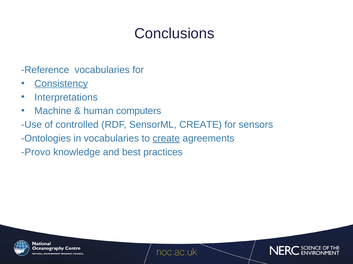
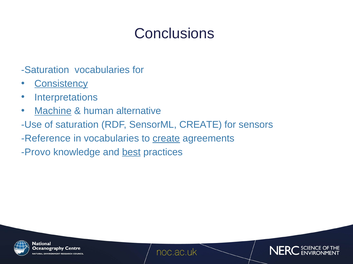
Reference at (45, 70): Reference -> Saturation
Machine underline: none -> present
computers: computers -> alternative
of controlled: controlled -> saturation
Ontologies: Ontologies -> Reference
best underline: none -> present
